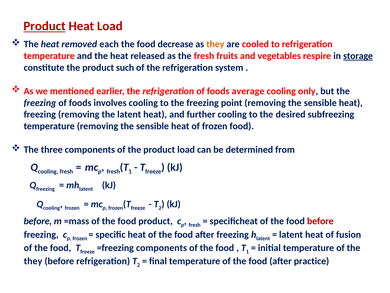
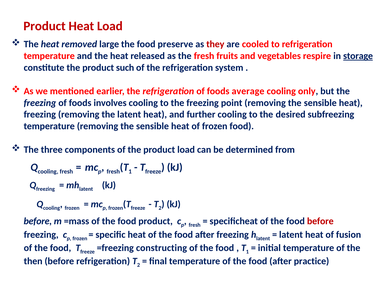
Product at (45, 26) underline: present -> none
each: each -> large
decrease: decrease -> preserve
they at (215, 44) colour: orange -> red
=freezing components: components -> constructing
they at (33, 261): they -> then
